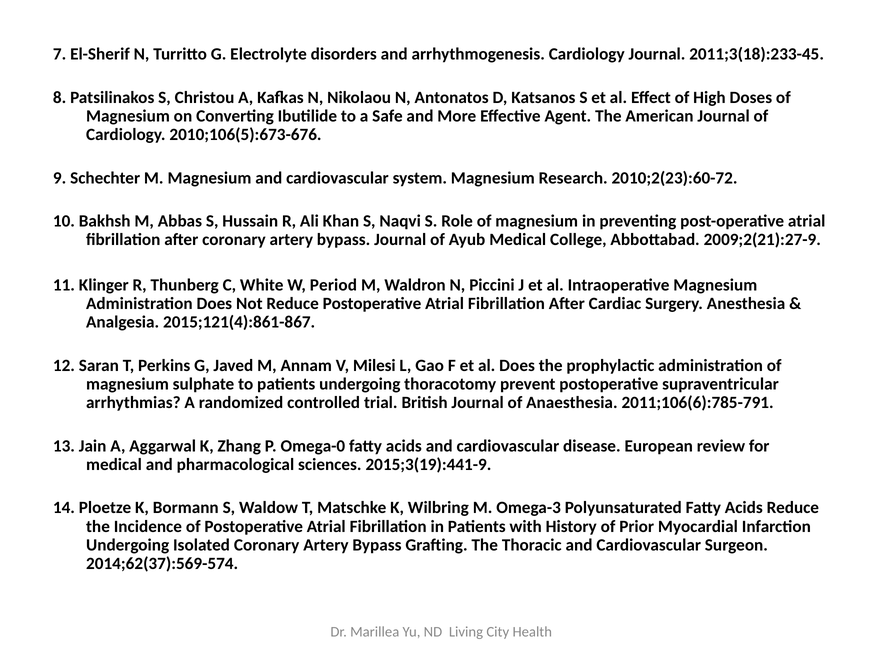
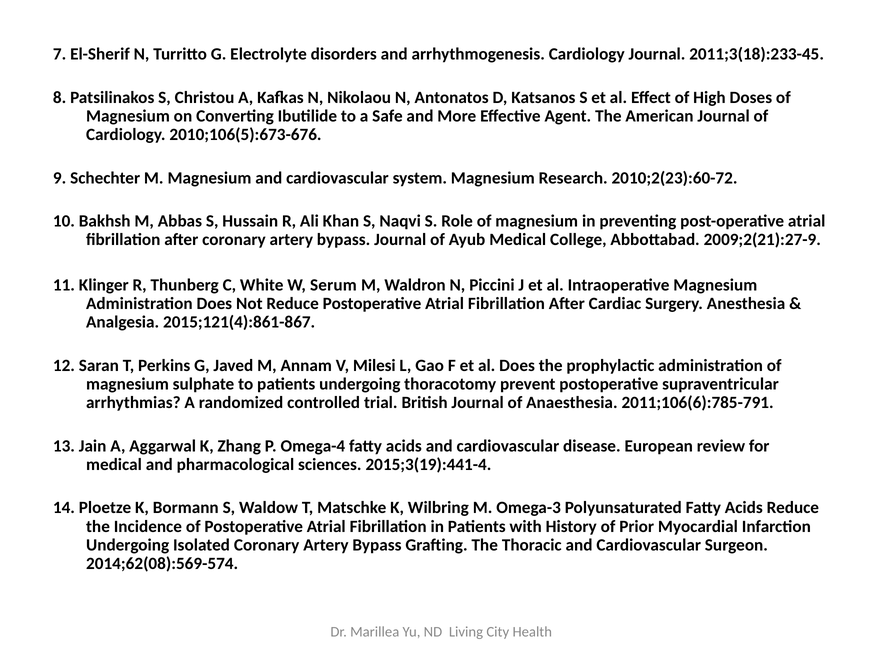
Period: Period -> Serum
Omega-0: Omega-0 -> Omega-4
2015;3(19):441-9: 2015;3(19):441-9 -> 2015;3(19):441-4
2014;62(37):569-574: 2014;62(37):569-574 -> 2014;62(08):569-574
